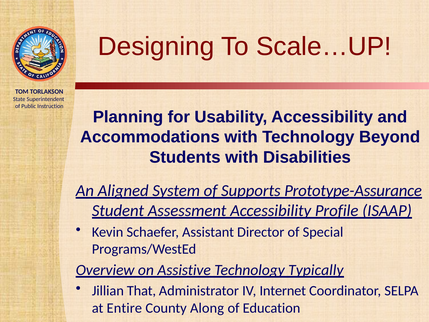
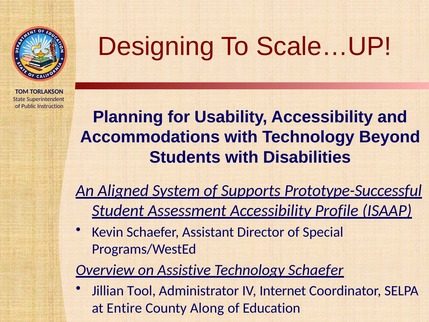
Prototype-Assurance: Prototype-Assurance -> Prototype-Successful
Technology Typically: Typically -> Schaefer
That: That -> Tool
